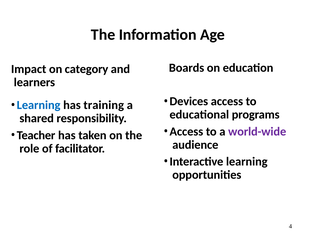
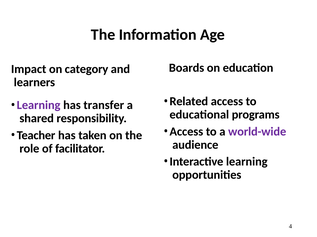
Devices: Devices -> Related
Learning at (39, 106) colour: blue -> purple
training: training -> transfer
